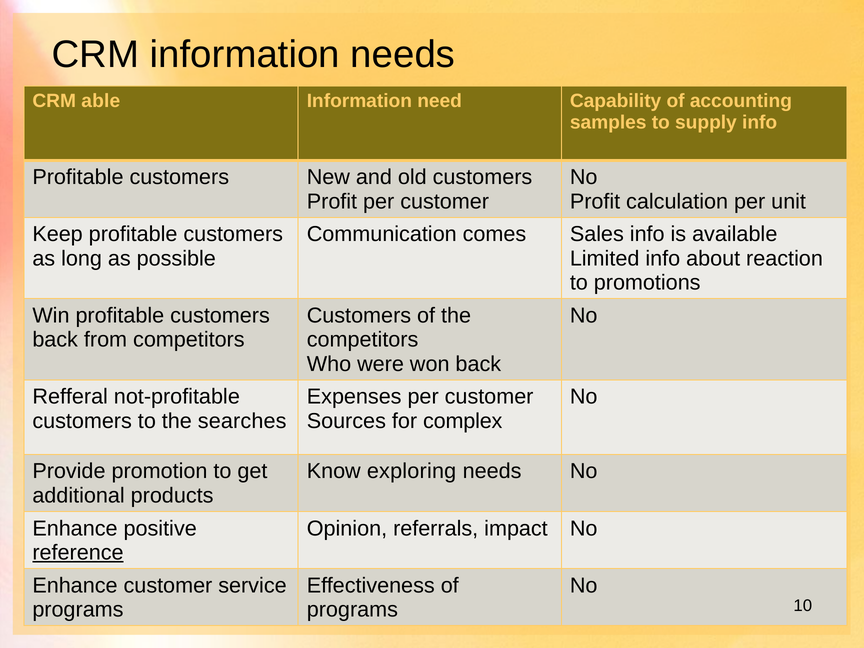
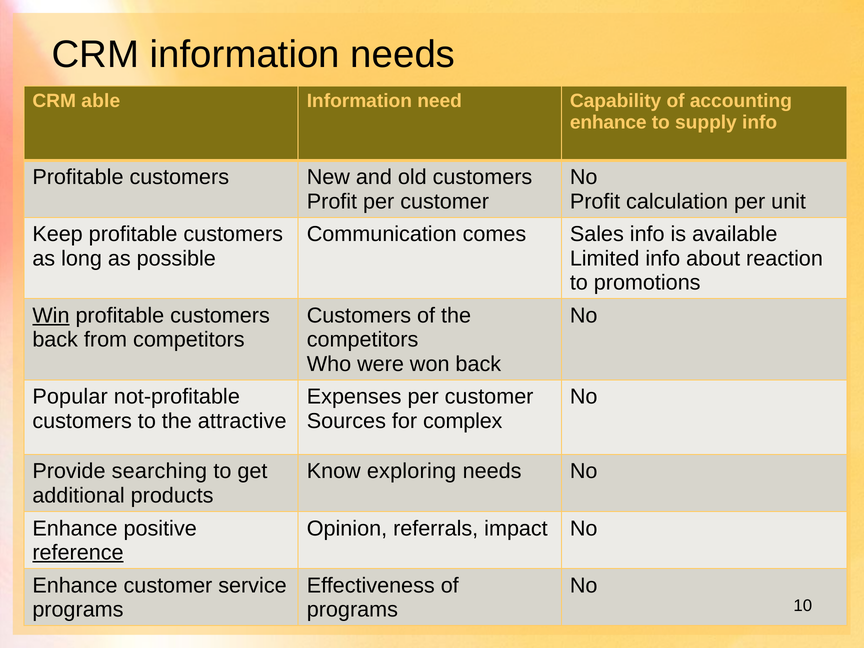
samples at (608, 122): samples -> enhance
Win underline: none -> present
Refferal: Refferal -> Popular
searches: searches -> attractive
promotion: promotion -> searching
